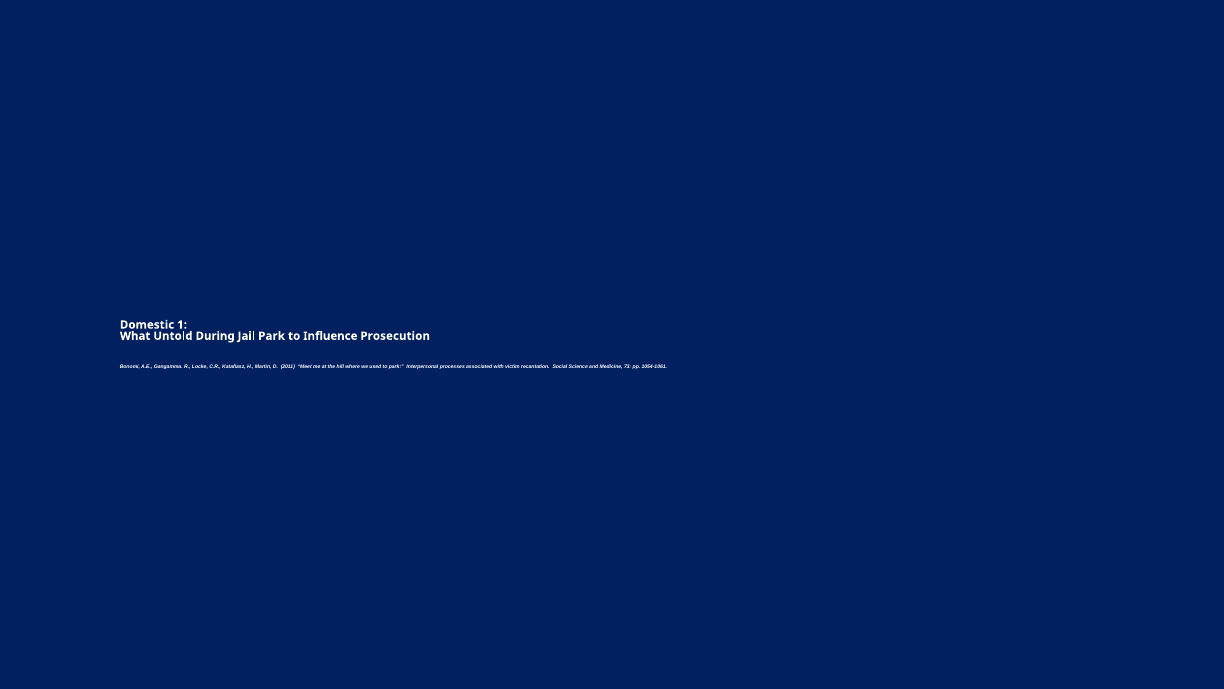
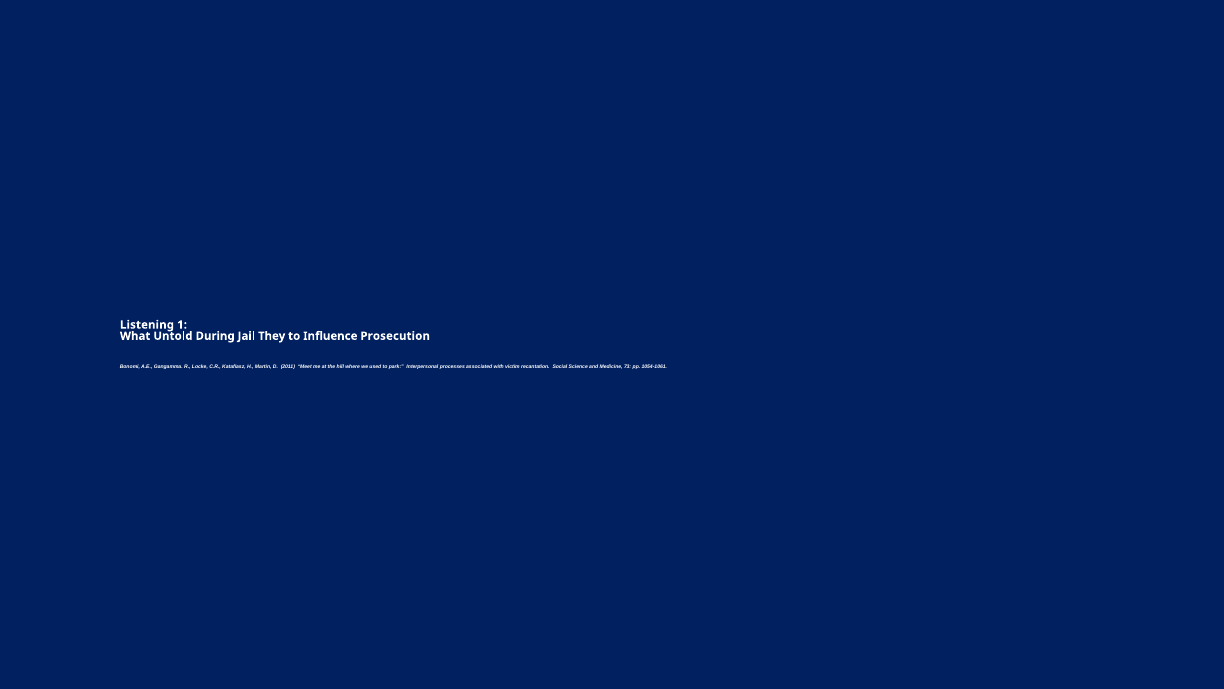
Domestic: Domestic -> Listening
Jail Park: Park -> They
